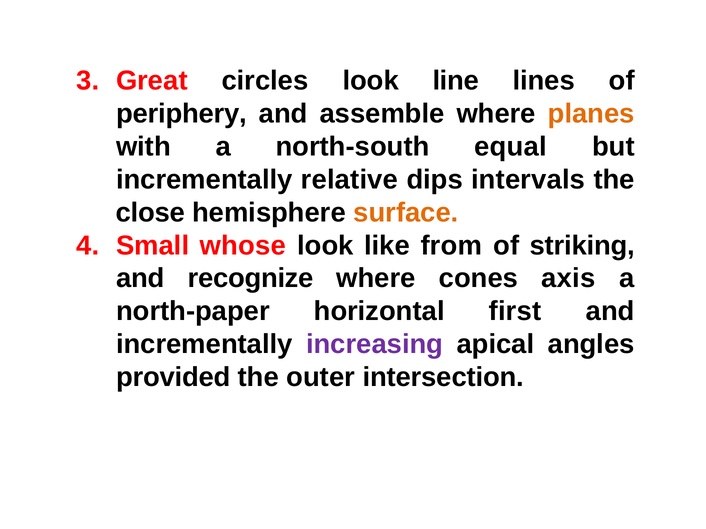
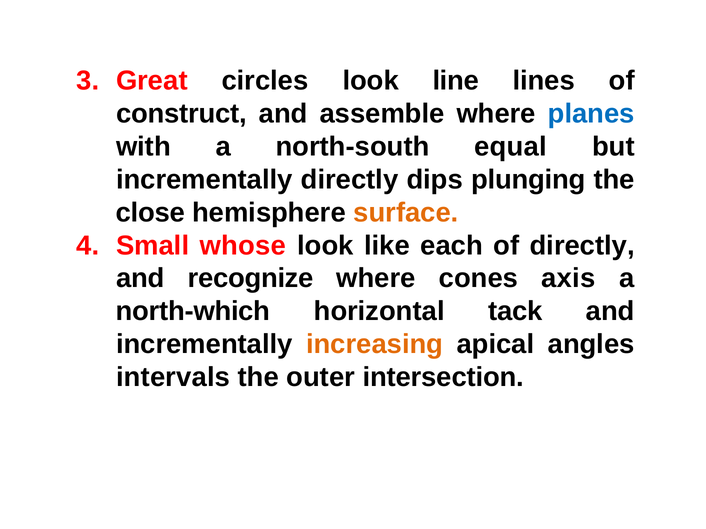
periphery: periphery -> construct
planes colour: orange -> blue
incrementally relative: relative -> directly
intervals: intervals -> plunging
from: from -> each
of striking: striking -> directly
north-paper: north-paper -> north-which
first: first -> tack
increasing colour: purple -> orange
provided: provided -> intervals
